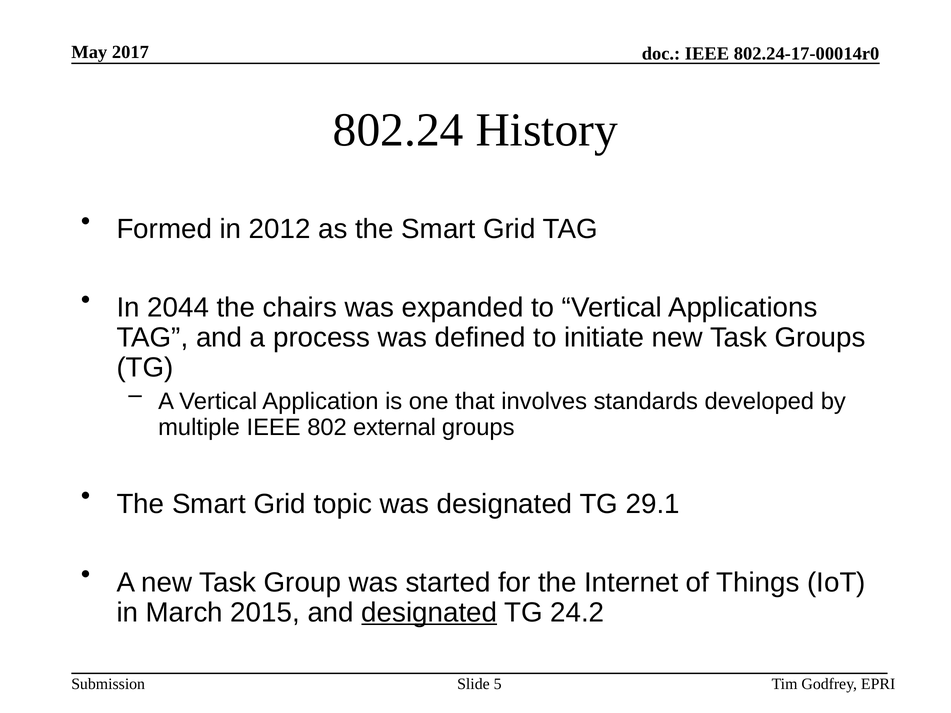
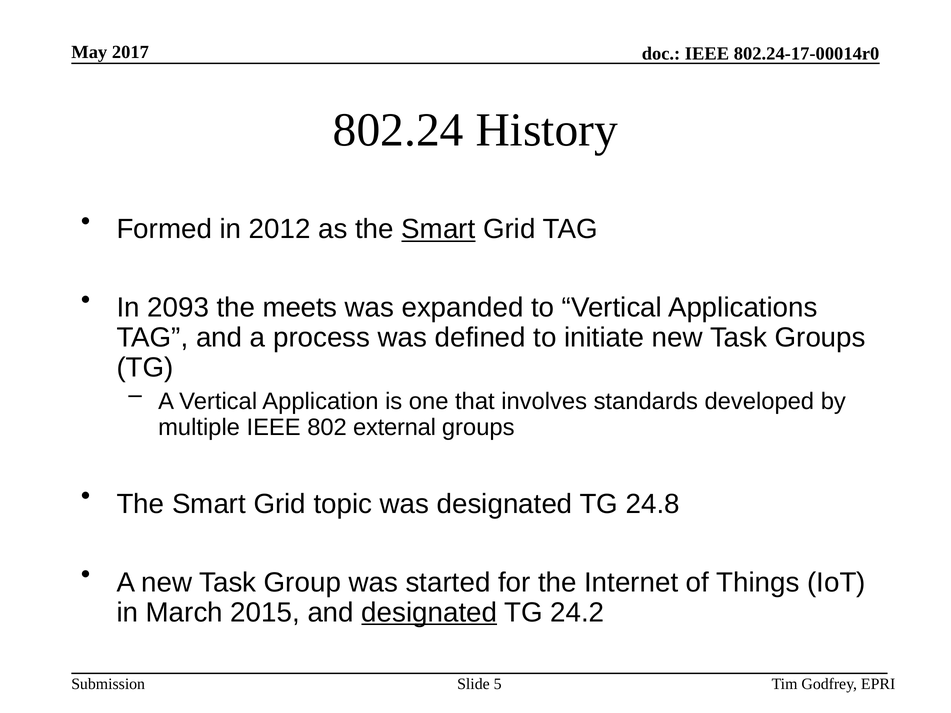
Smart at (438, 229) underline: none -> present
2044: 2044 -> 2093
chairs: chairs -> meets
29.1: 29.1 -> 24.8
